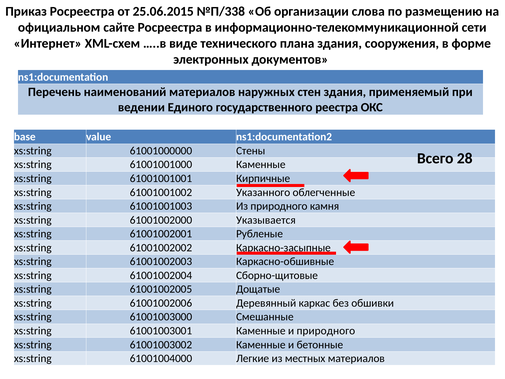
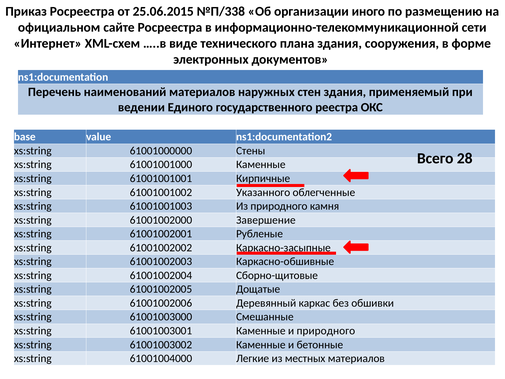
слова: слова -> иного
Указывается: Указывается -> Завершение
